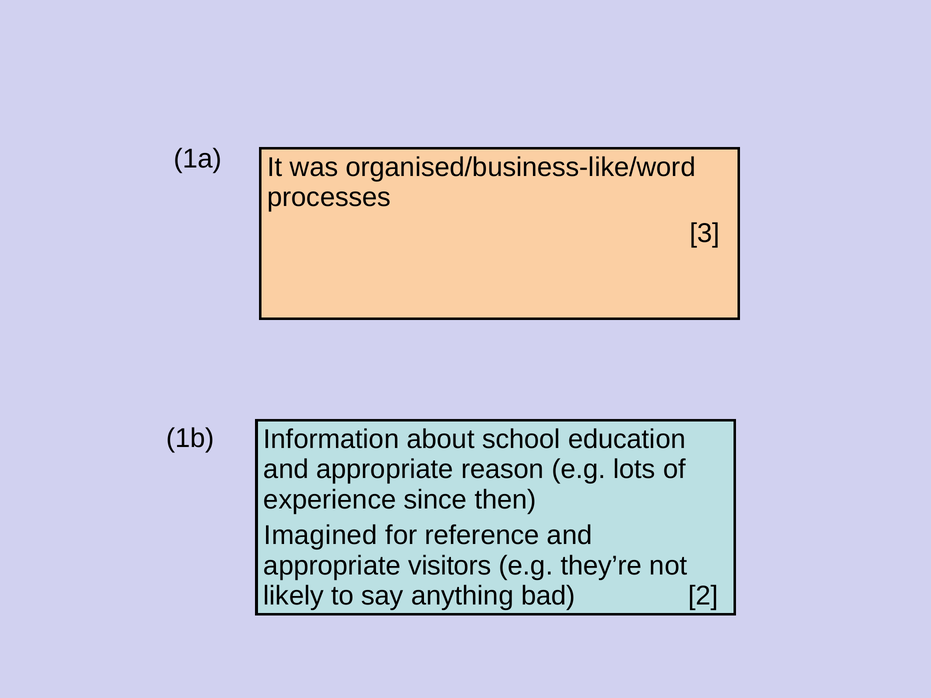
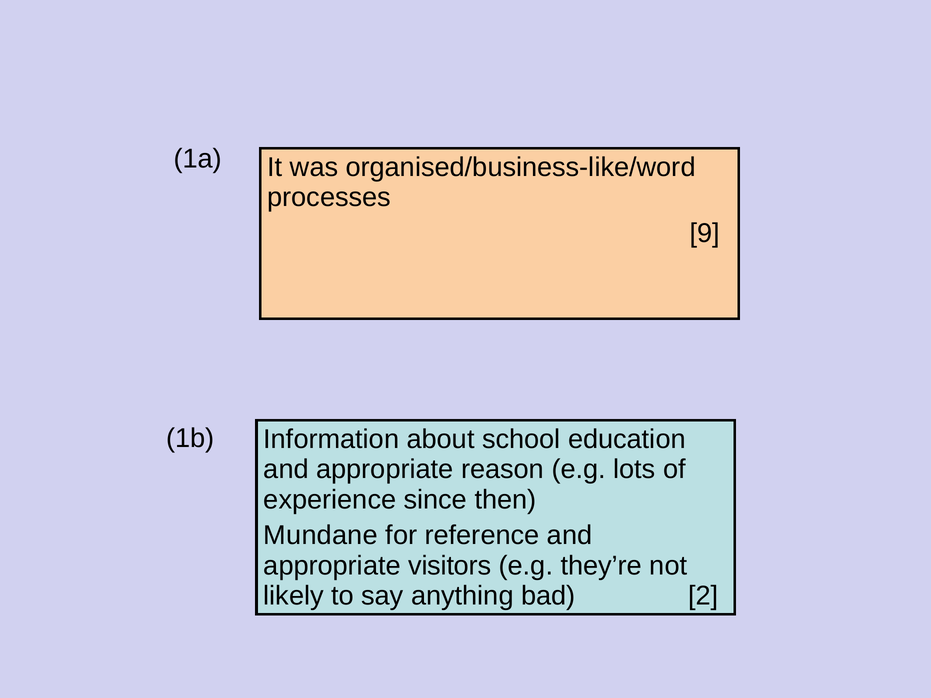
3: 3 -> 9
Imagined: Imagined -> Mundane
